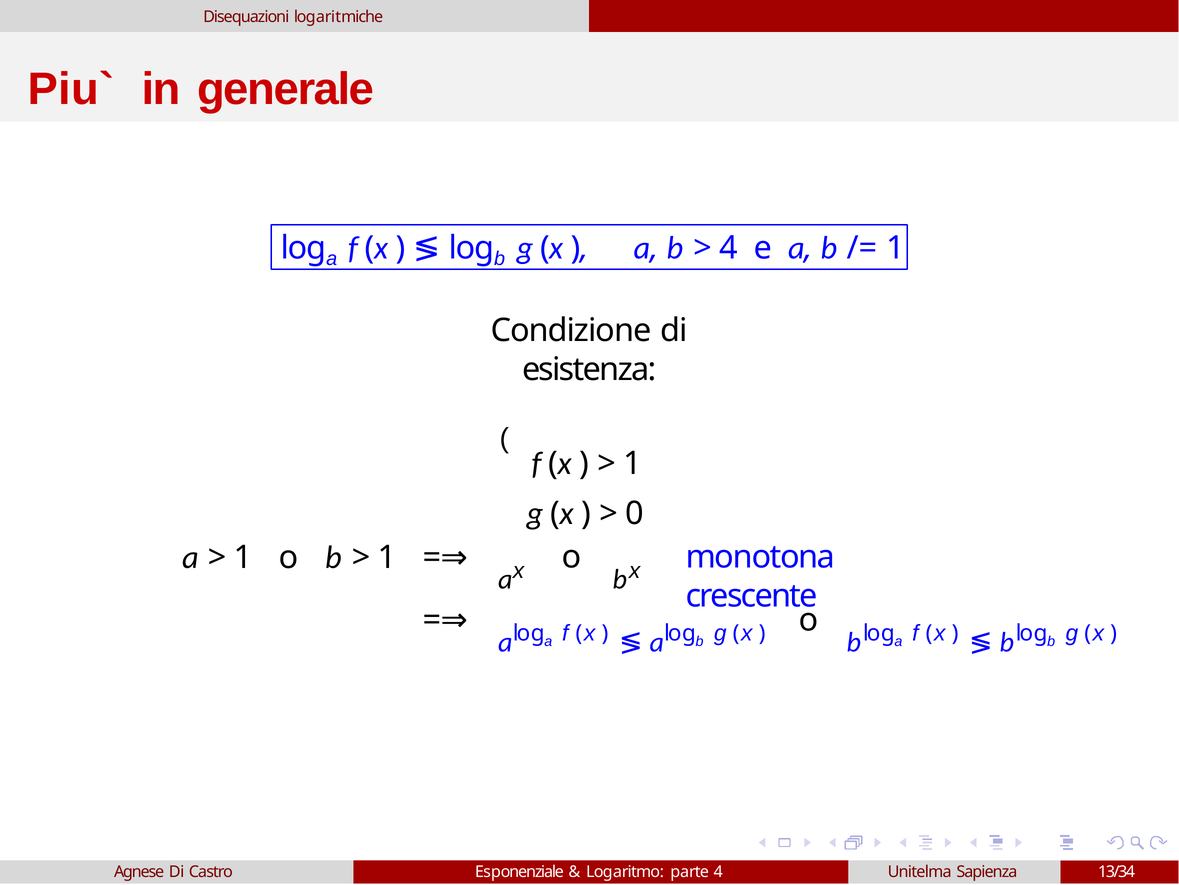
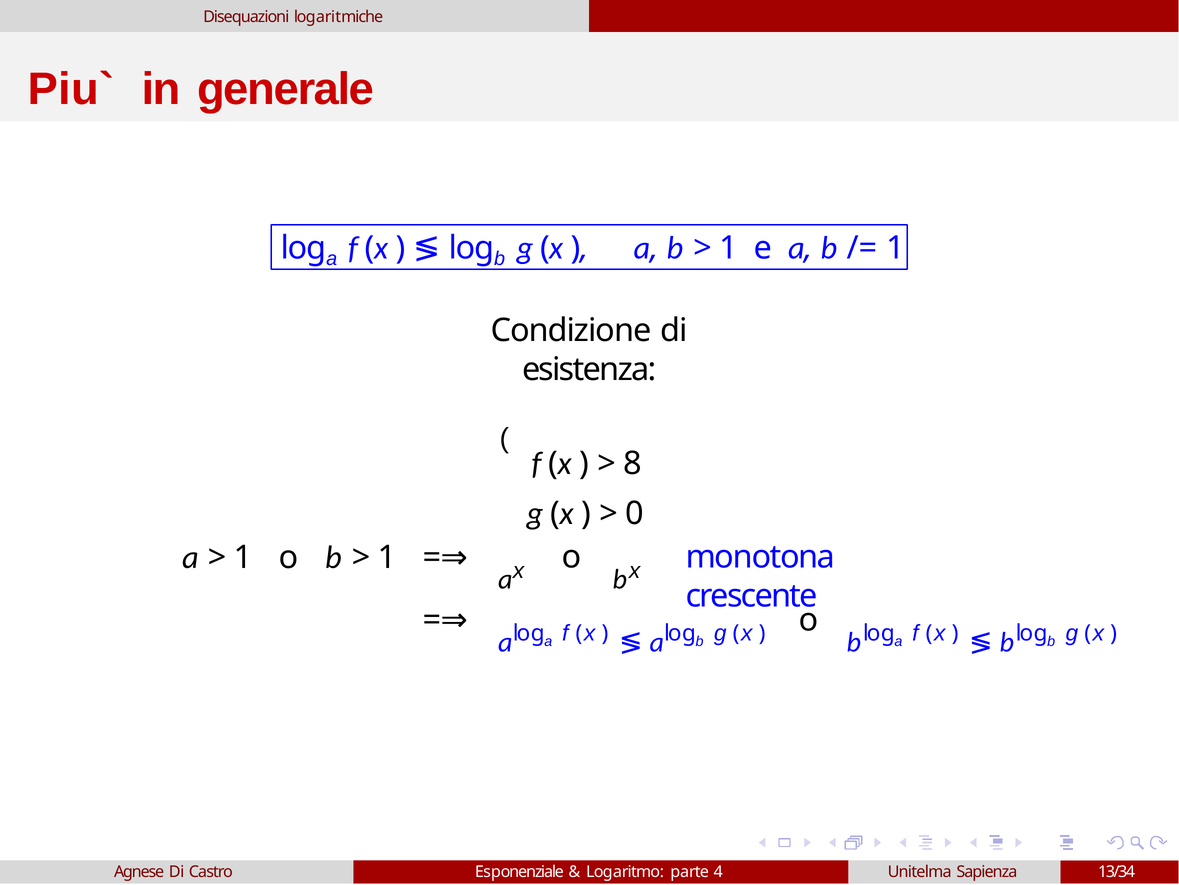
4 at (728, 248): 4 -> 1
1 at (633, 464): 1 -> 8
